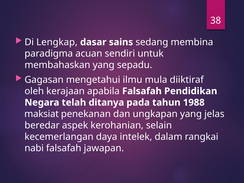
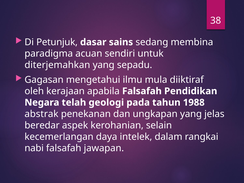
Lengkap: Lengkap -> Petunjuk
membahaskan: membahaskan -> diterjemahkan
ditanya: ditanya -> geologi
maksiat: maksiat -> abstrak
